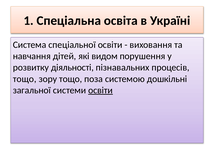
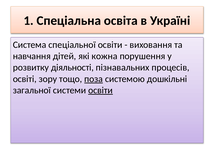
видом: видом -> кожна
тощо at (25, 79): тощо -> освіті
поза underline: none -> present
